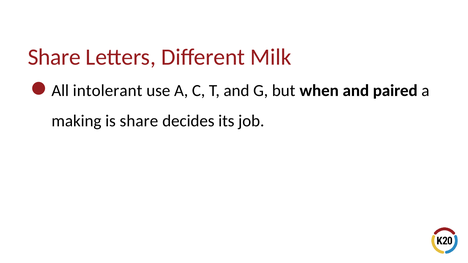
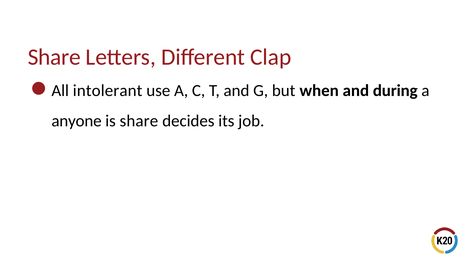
Milk: Milk -> Clap
paired: paired -> during
making: making -> anyone
